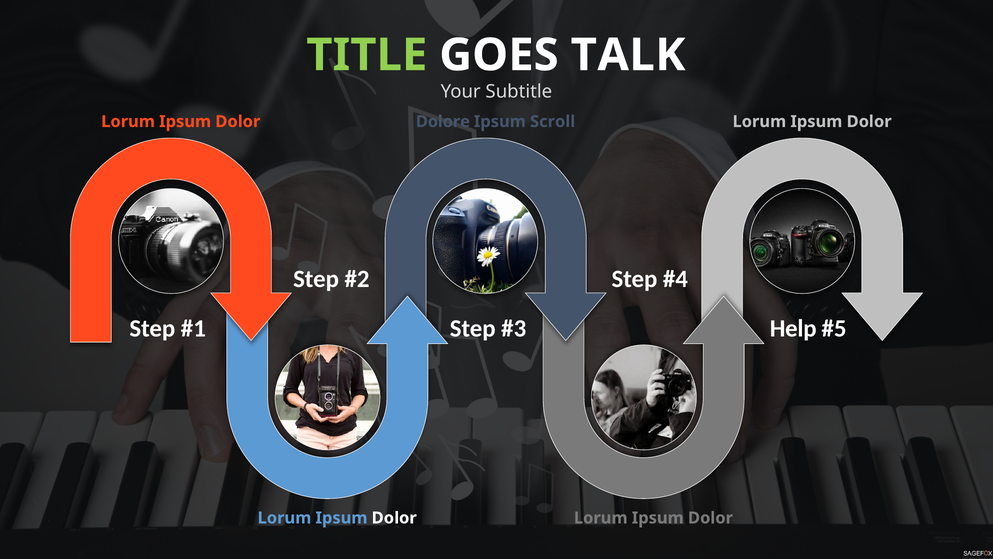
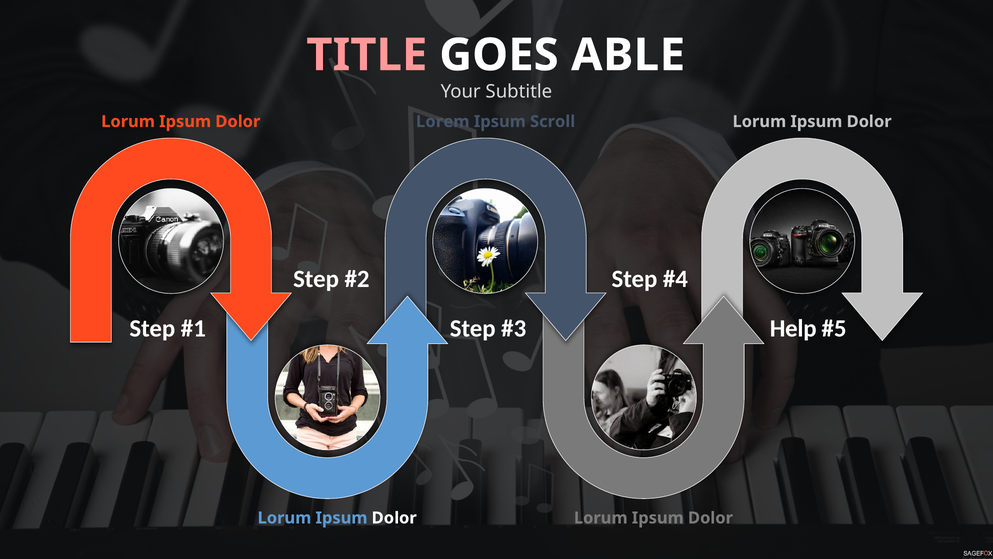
TITLE colour: light green -> pink
TALK: TALK -> ABLE
Dolore: Dolore -> Lorem
